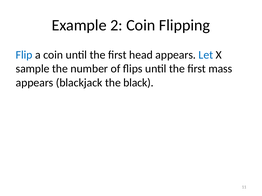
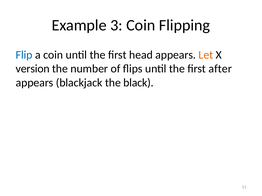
2: 2 -> 3
Let colour: blue -> orange
sample: sample -> version
mass: mass -> after
